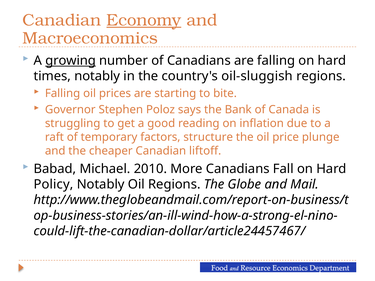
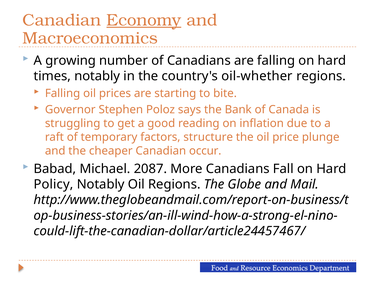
growing underline: present -> none
oil-sluggish: oil-sluggish -> oil-whether
liftoff: liftoff -> occur
2010: 2010 -> 2087
